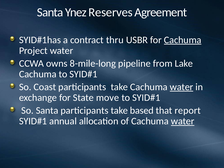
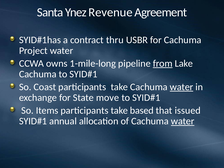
Reserves: Reserves -> Revenue
Cachuma at (183, 40) underline: present -> none
8-mile-long: 8-mile-long -> 1-mile-long
from underline: none -> present
So Santa: Santa -> Items
report: report -> issued
